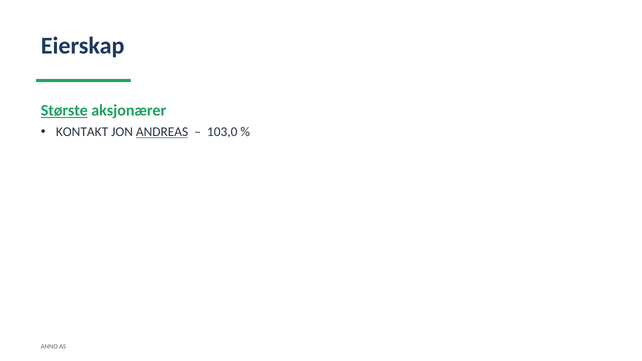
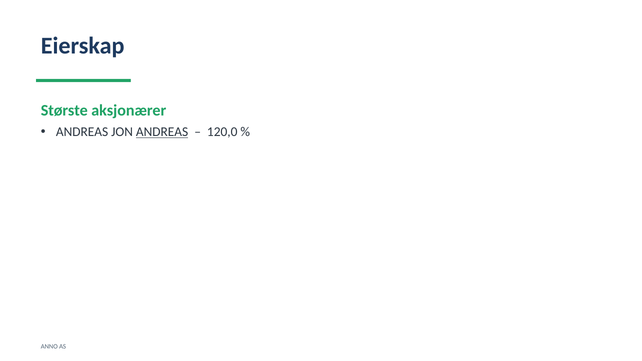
Største underline: present -> none
KONTAKT at (82, 132): KONTAKT -> ANDREAS
103,0: 103,0 -> 120,0
